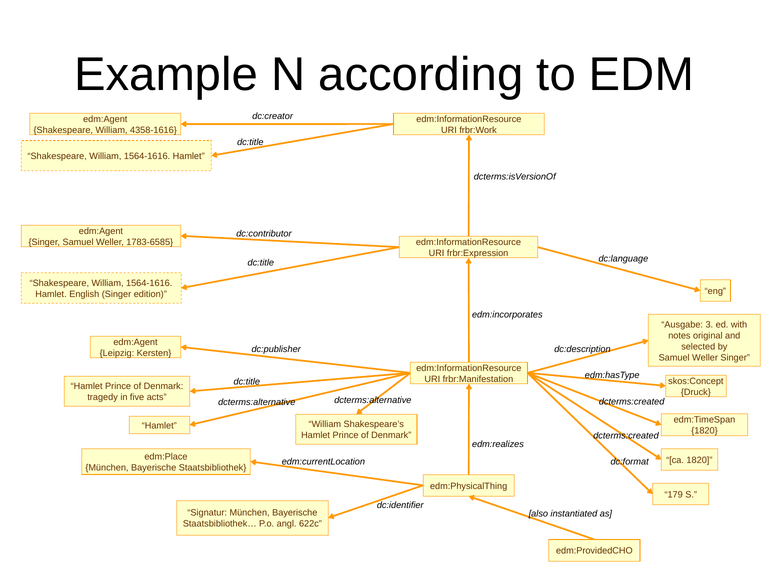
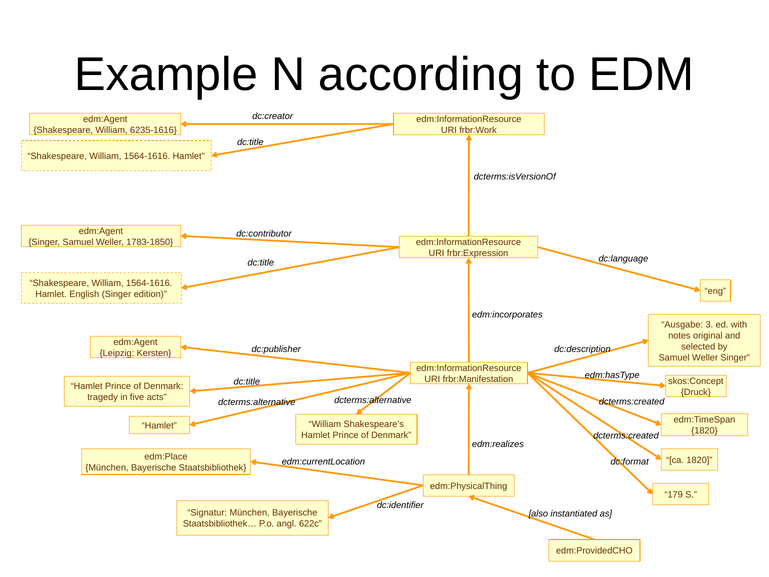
4358-1616: 4358-1616 -> 6235-1616
1783-6585: 1783-6585 -> 1783-1850
